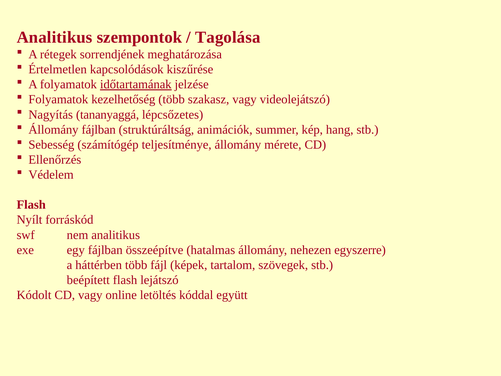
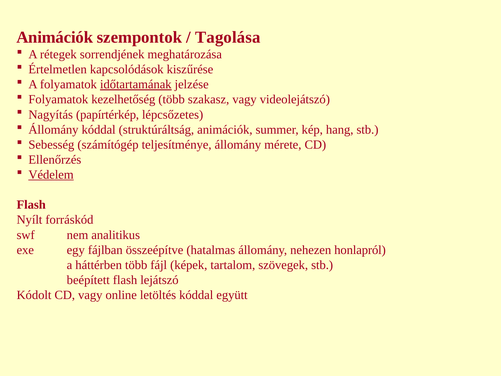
Analitikus at (55, 37): Analitikus -> Animációk
tananyaggá: tananyaggá -> papírtérkép
Állomány fájlban: fájlban -> kóddal
Védelem underline: none -> present
egyszerre: egyszerre -> honlapról
